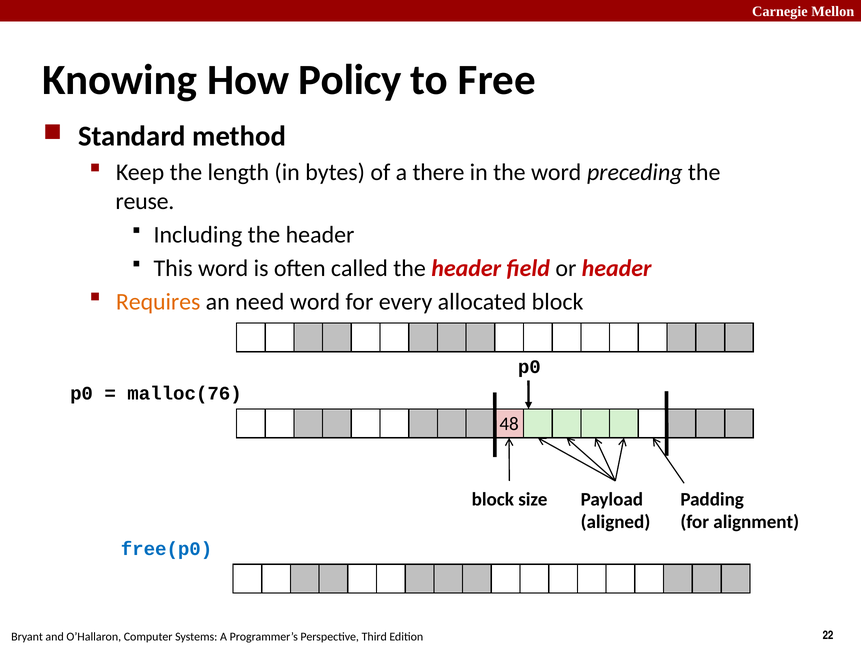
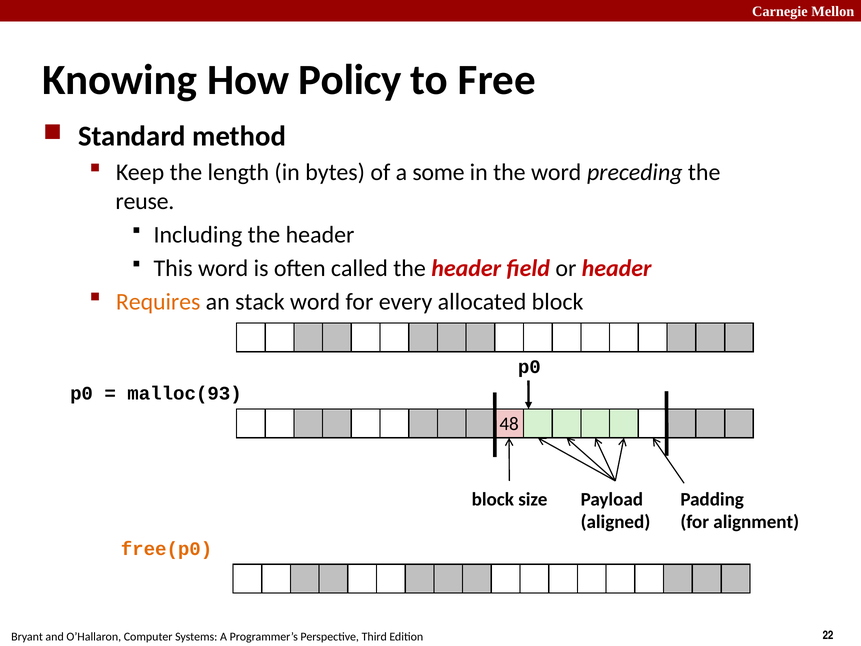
there: there -> some
need: need -> stack
malloc(76: malloc(76 -> malloc(93
free(p0 colour: blue -> orange
